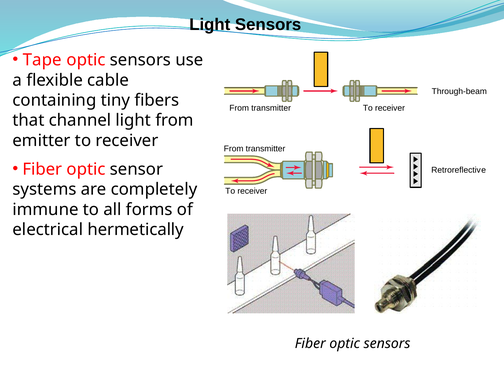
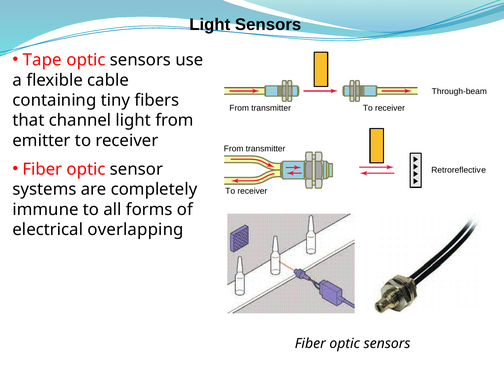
hermetically: hermetically -> overlapping
